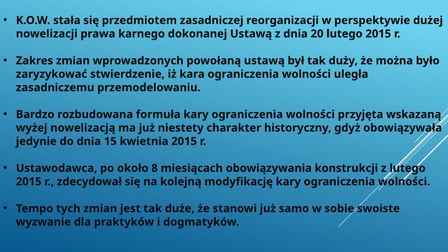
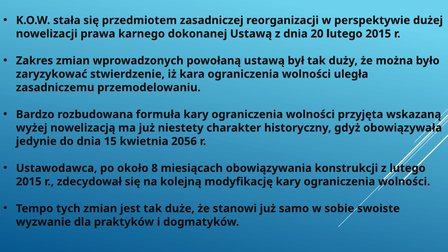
kwietnia 2015: 2015 -> 2056
